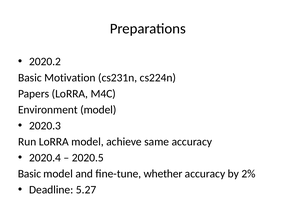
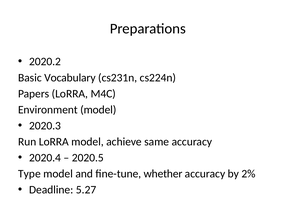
Motivation: Motivation -> Vocabulary
Basic at (29, 174): Basic -> Type
